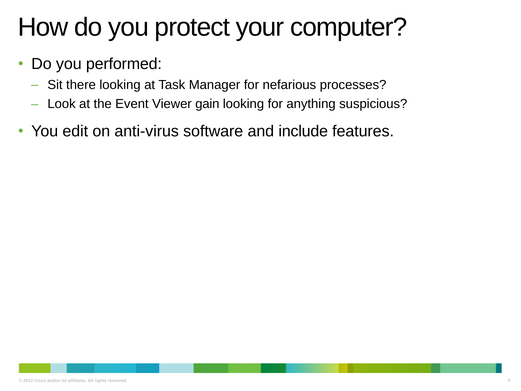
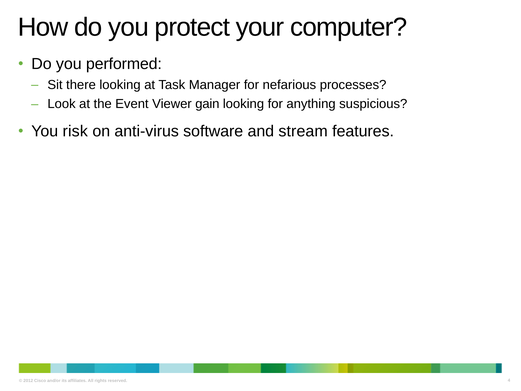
edit: edit -> risk
include: include -> stream
